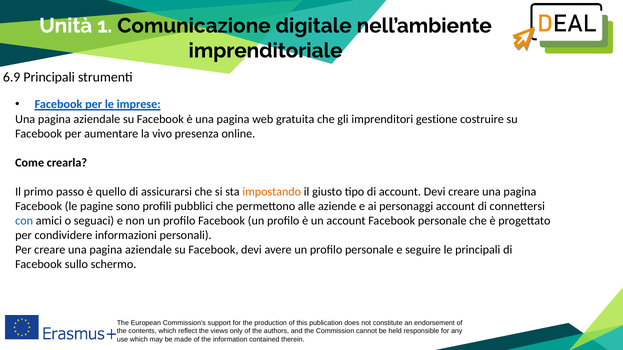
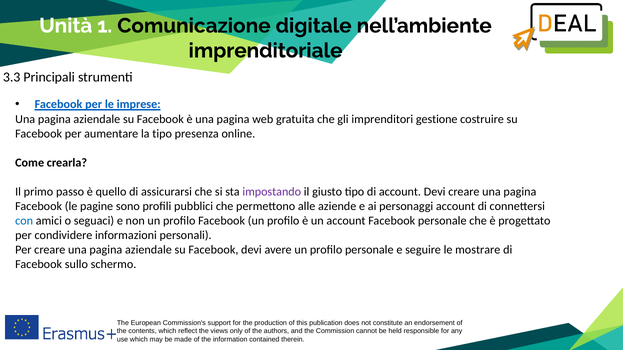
6.9: 6.9 -> 3.3
la vivo: vivo -> tipo
impostando colour: orange -> purple
le principali: principali -> mostrare
